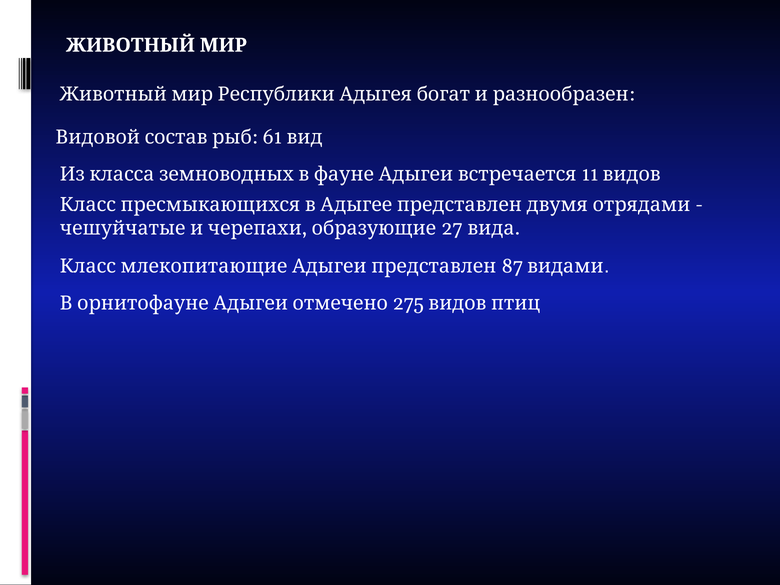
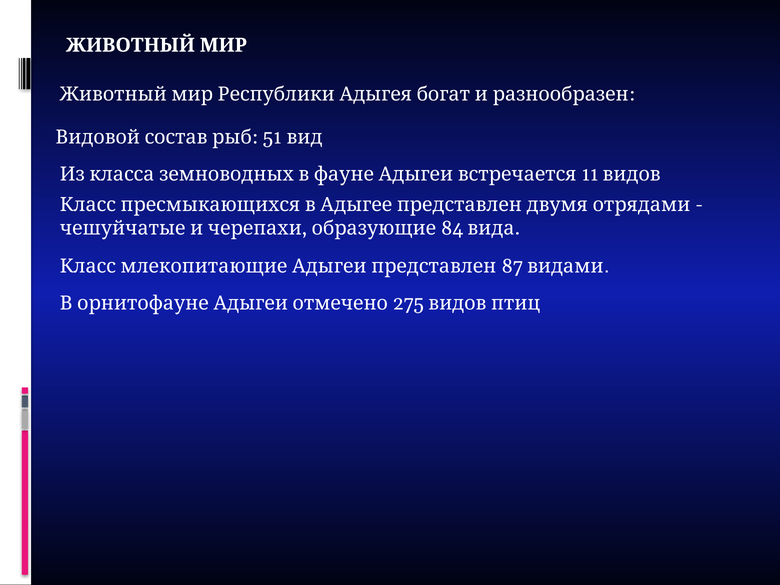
61: 61 -> 51
27: 27 -> 84
